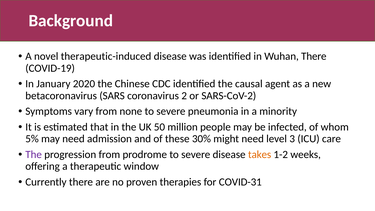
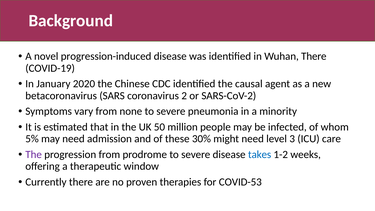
therapeutic-induced: therapeutic-induced -> progression-induced
takes colour: orange -> blue
COVID-31: COVID-31 -> COVID-53
